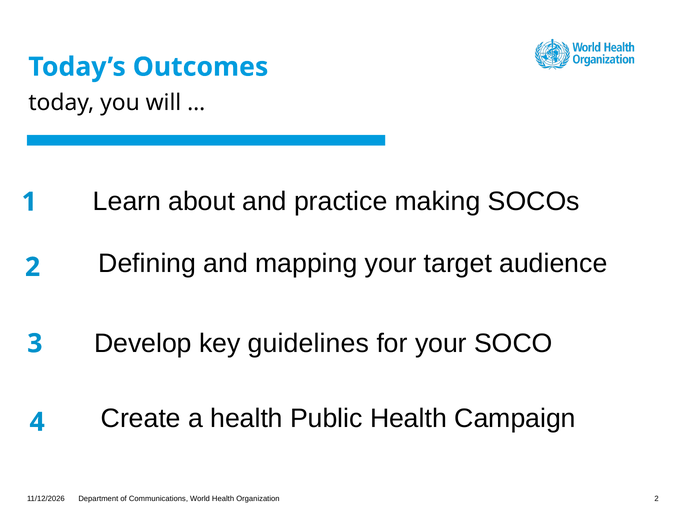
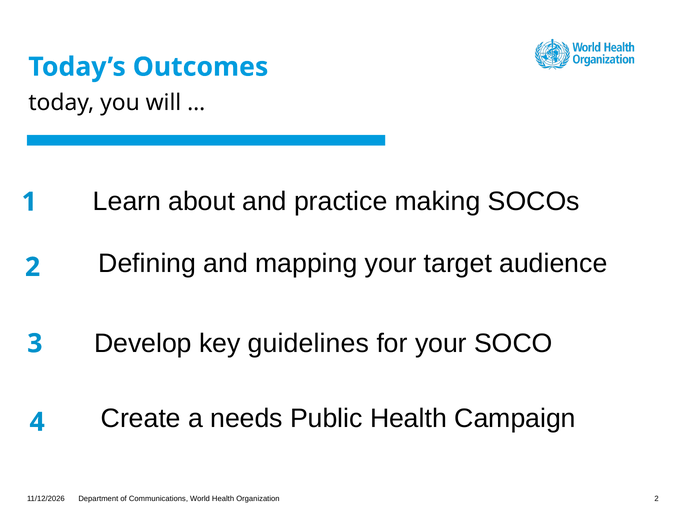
a health: health -> needs
